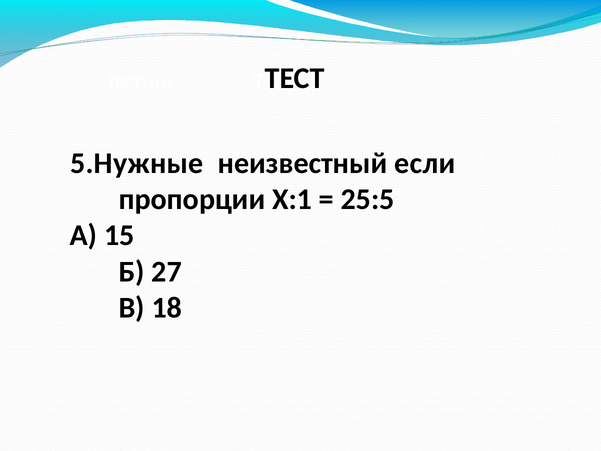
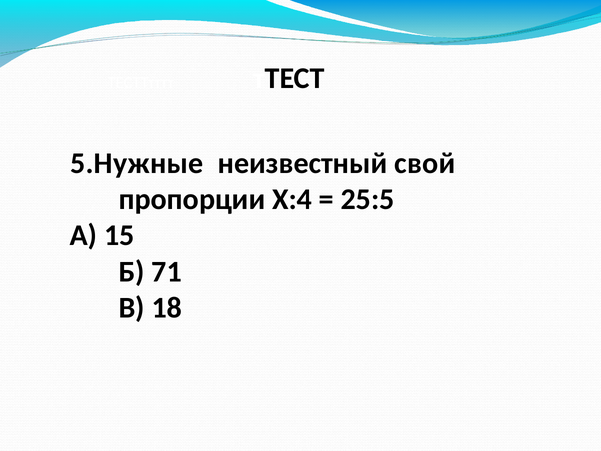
если: если -> свой
Х:1: Х:1 -> Х:4
27: 27 -> 71
